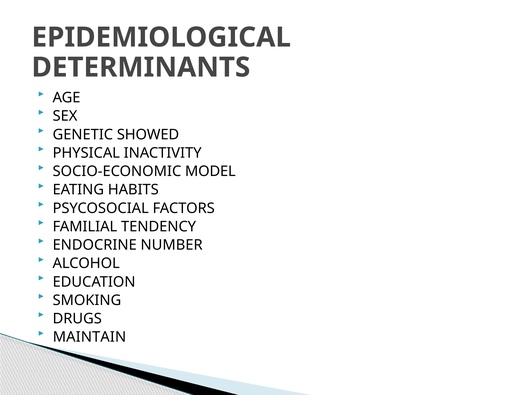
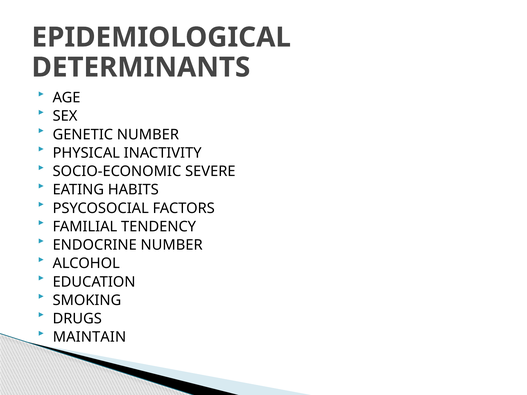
GENETIC SHOWED: SHOWED -> NUMBER
MODEL: MODEL -> SEVERE
